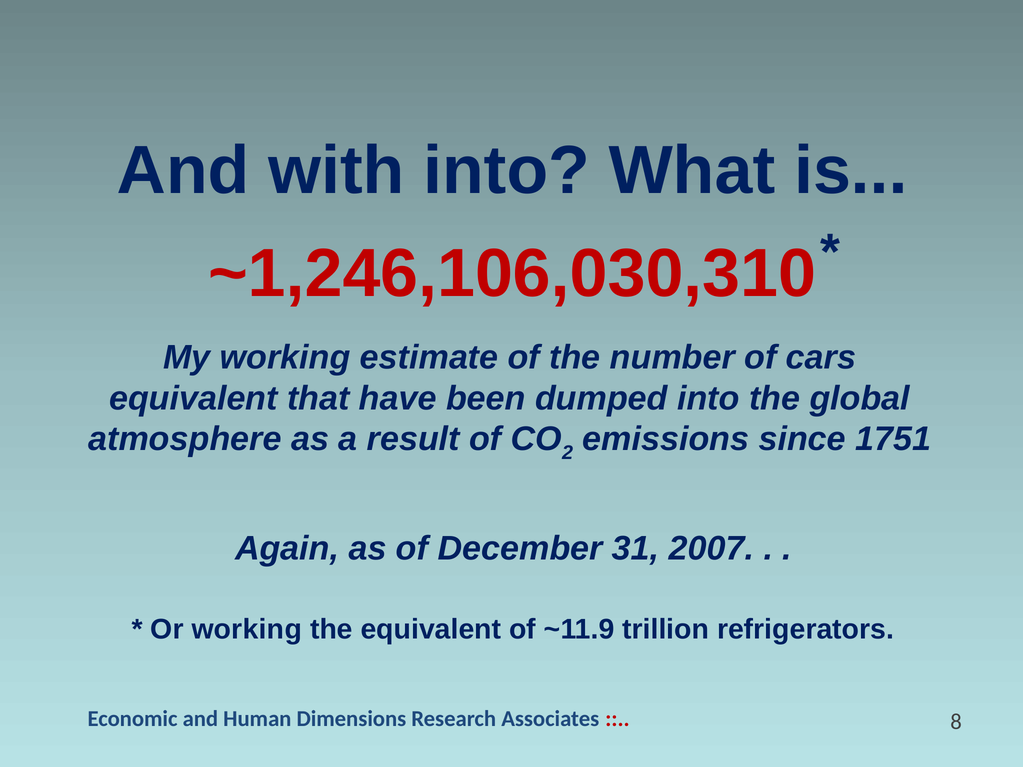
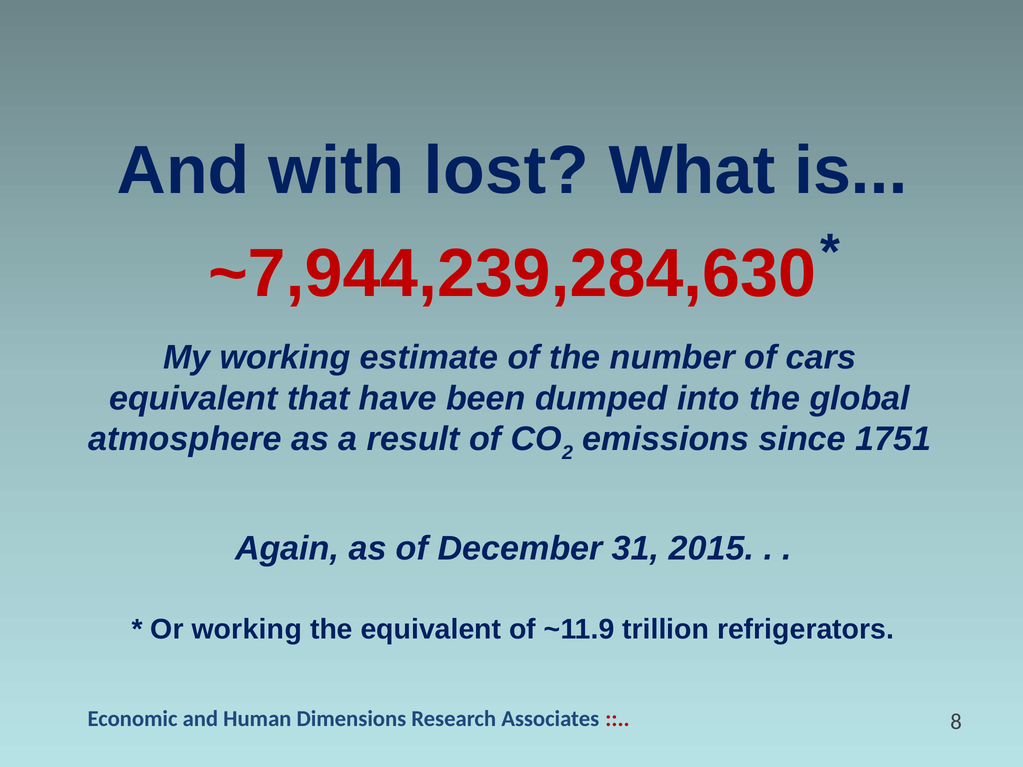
with into: into -> lost
~1,246,106,030,310: ~1,246,106,030,310 -> ~7,944,239,284,630
2007: 2007 -> 2015
